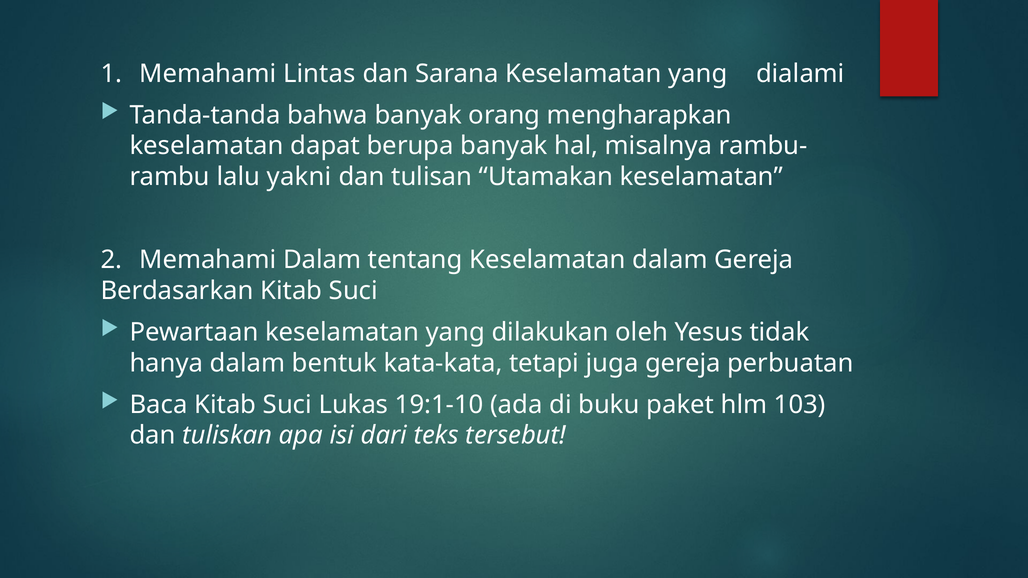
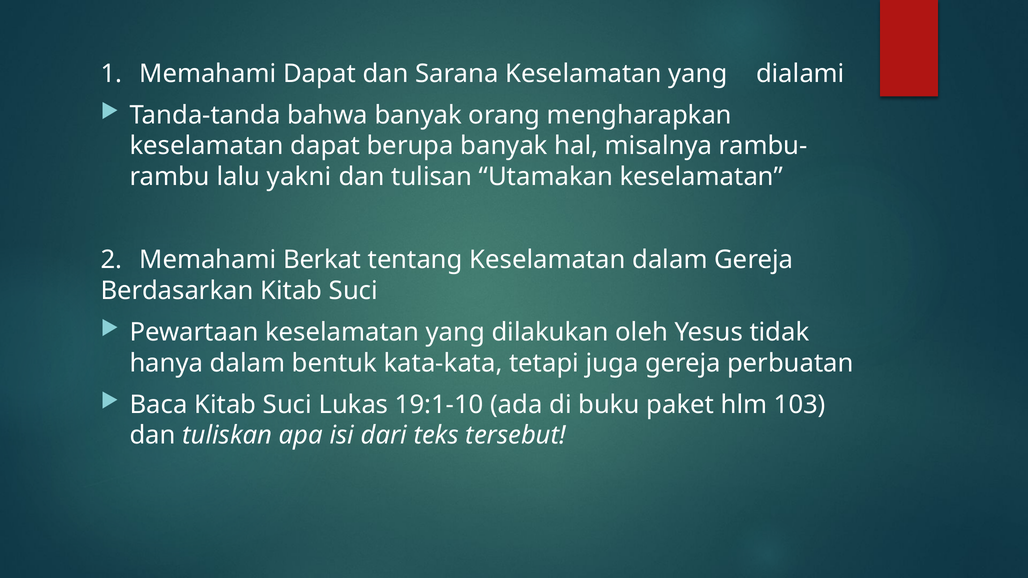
Memahami Lintas: Lintas -> Dapat
Memahami Dalam: Dalam -> Berkat
